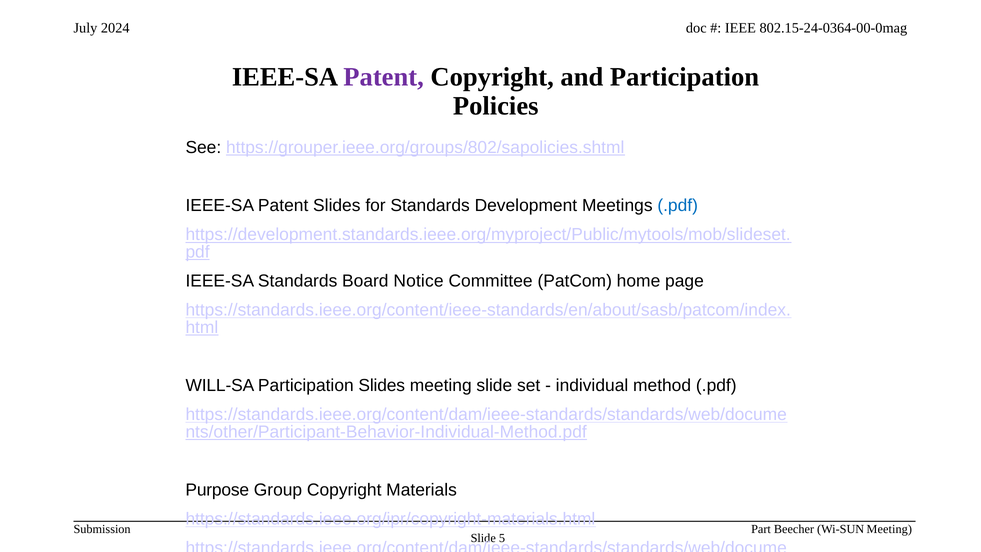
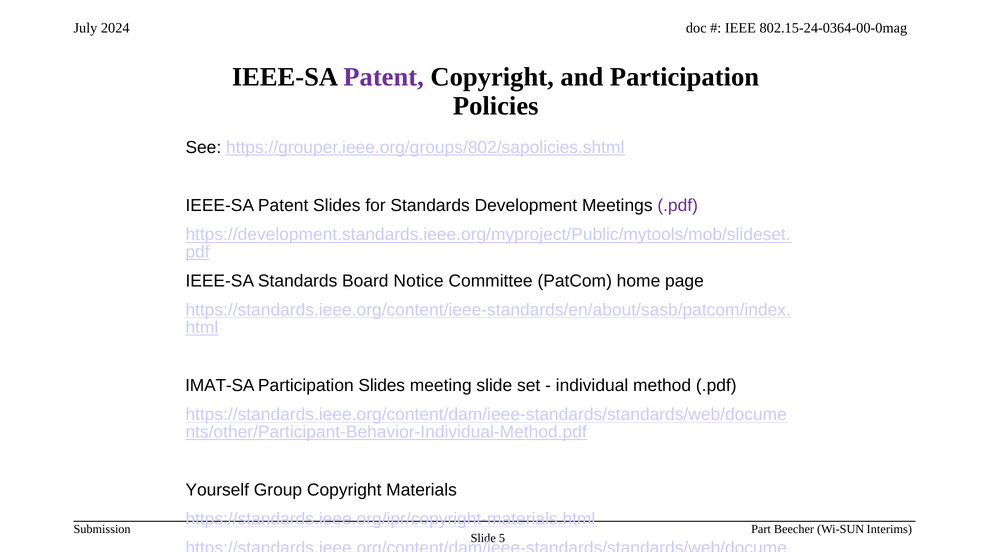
.pdf at (678, 206) colour: blue -> purple
WILL-SA: WILL-SA -> IMAT-SA
Purpose: Purpose -> Yourself
Wi-SUN Meeting: Meeting -> Interims
